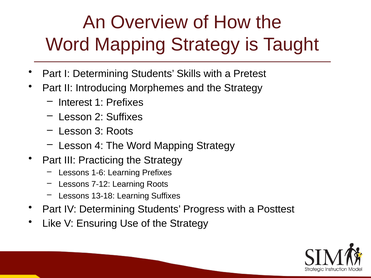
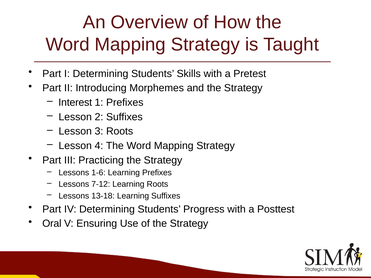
Like: Like -> Oral
